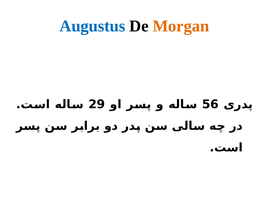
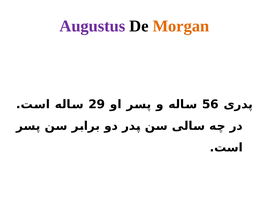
Augustus colour: blue -> purple
